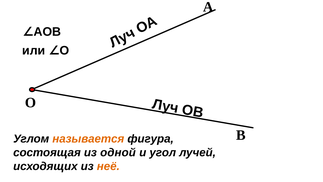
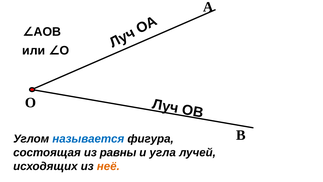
называется colour: orange -> blue
одной: одной -> равны
угол: угол -> угла
